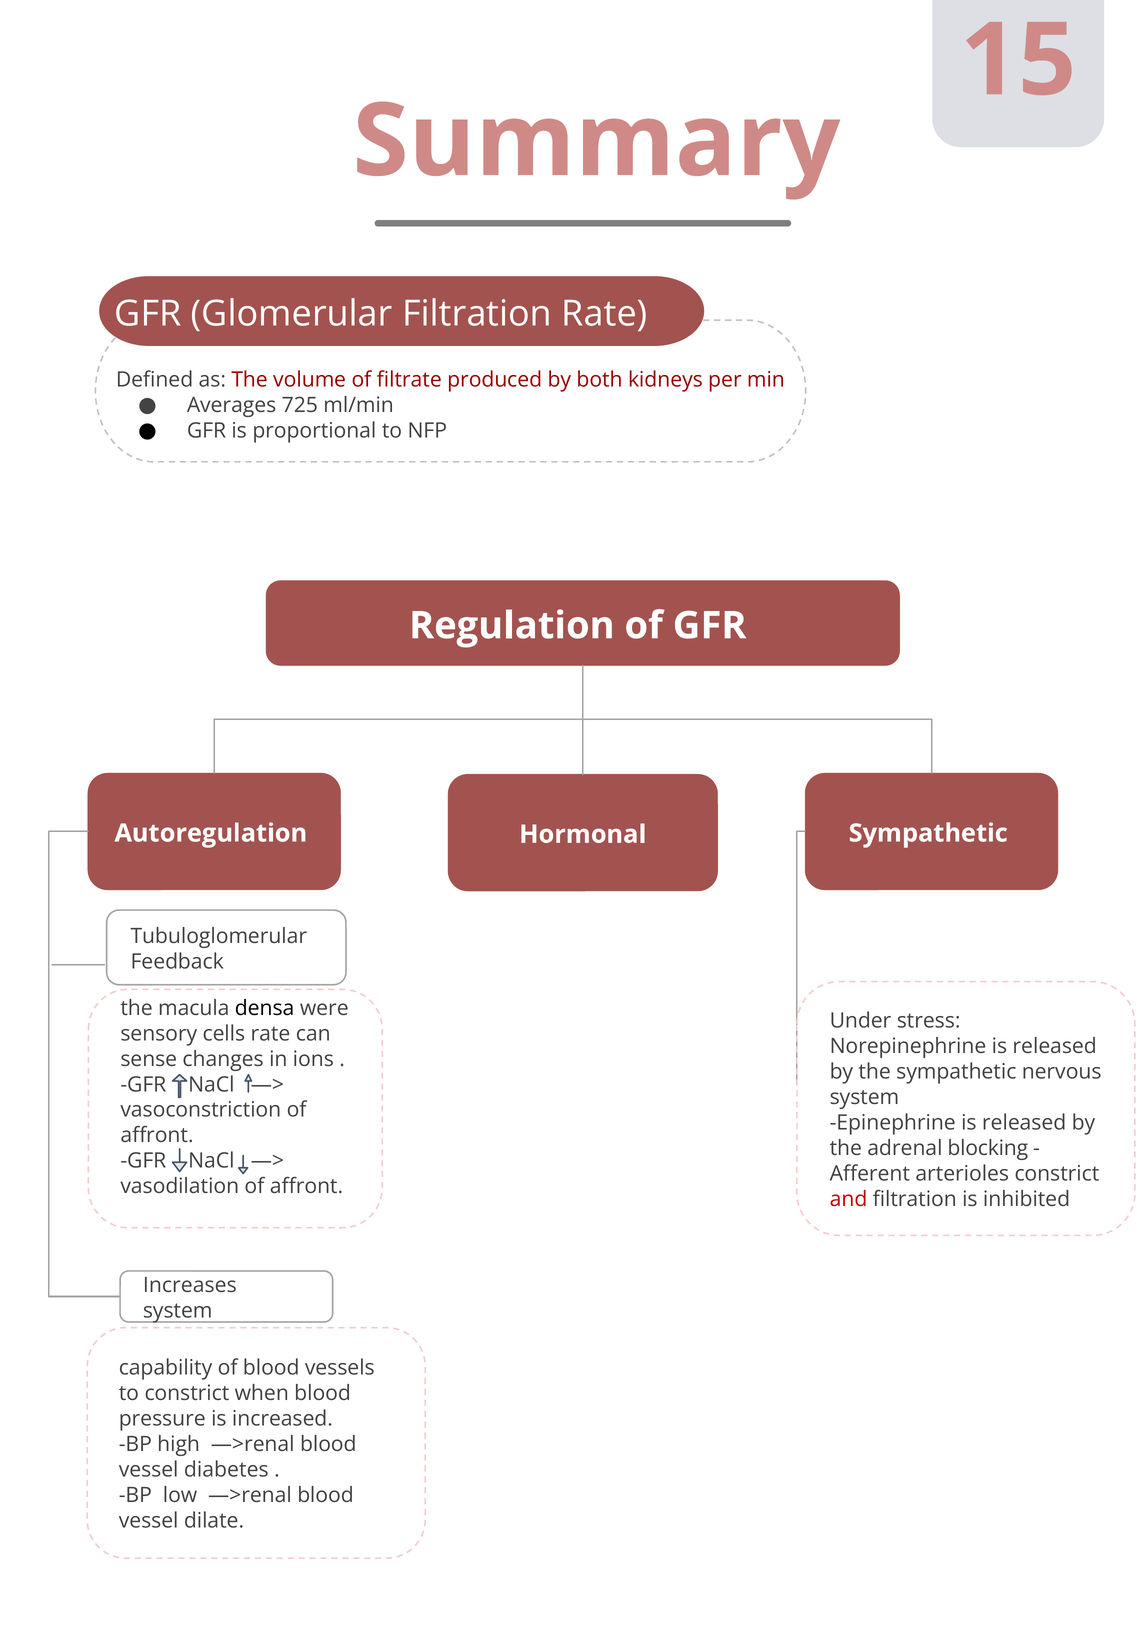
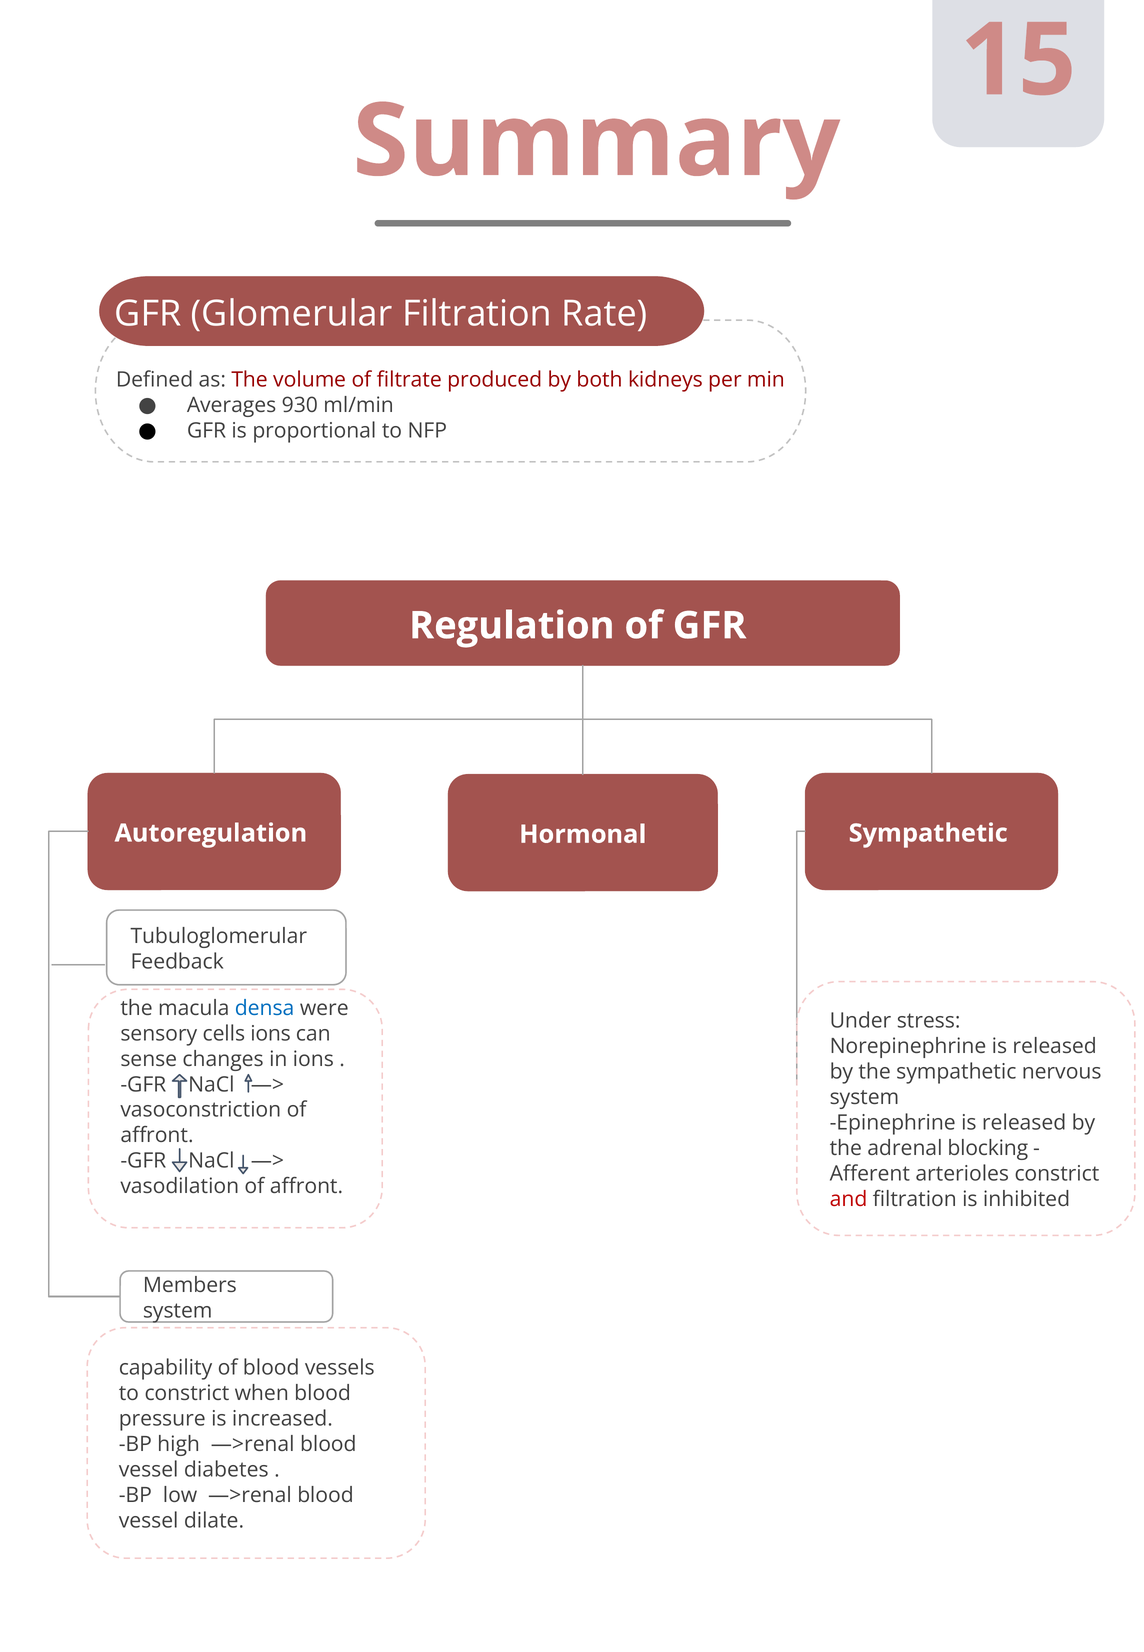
725: 725 -> 930
densa colour: black -> blue
cells rate: rate -> ions
Increases: Increases -> Members
